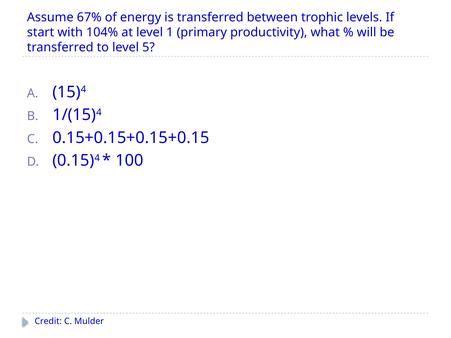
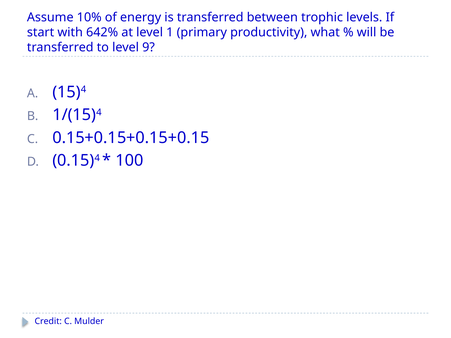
67%: 67% -> 10%
104%: 104% -> 642%
5: 5 -> 9
